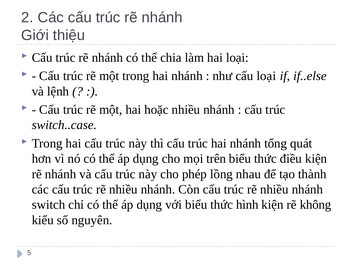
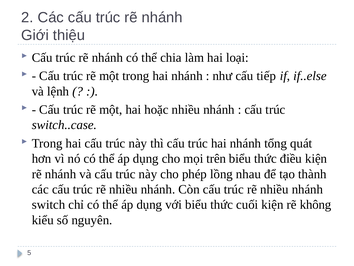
cấu loại: loại -> tiếp
hình: hình -> cuối
